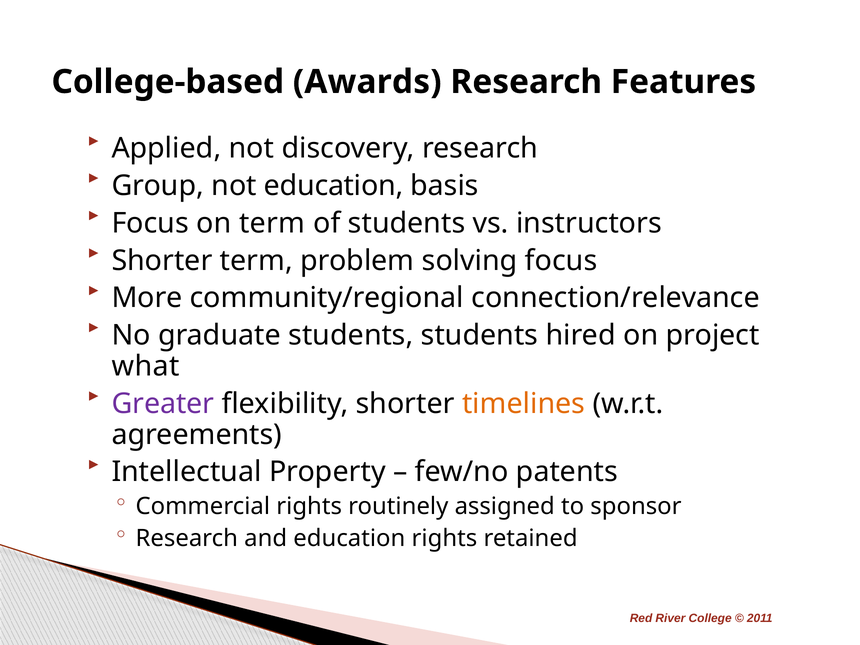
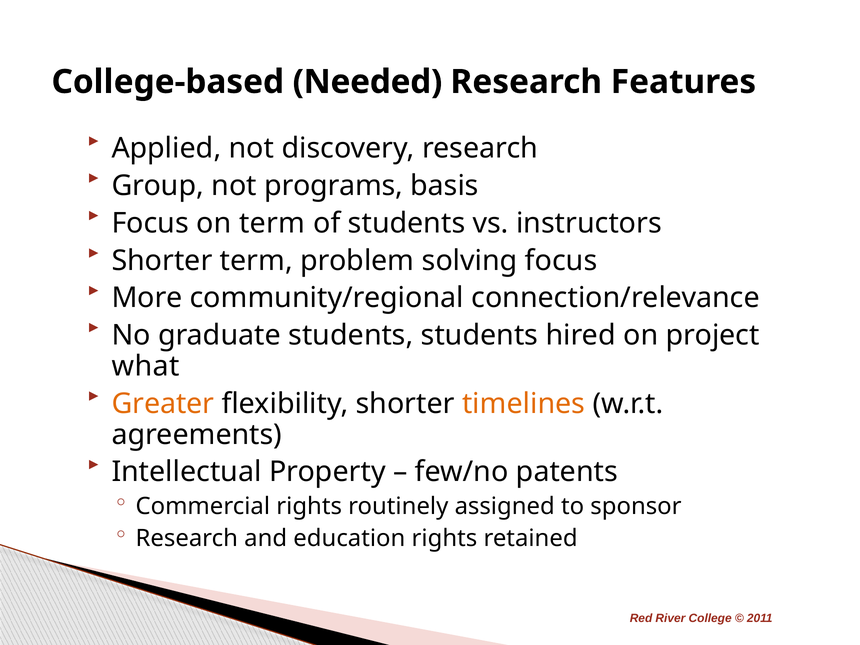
Awards: Awards -> Needed
not education: education -> programs
Greater colour: purple -> orange
